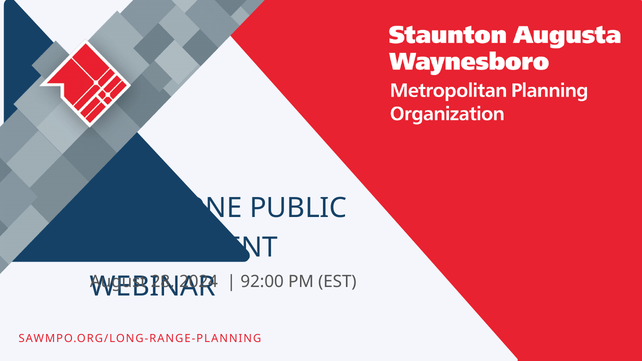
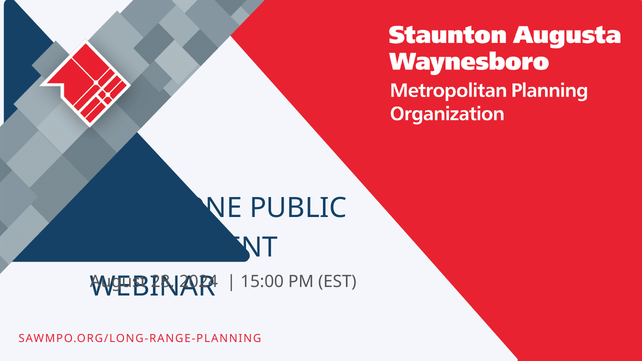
92:00: 92:00 -> 15:00
